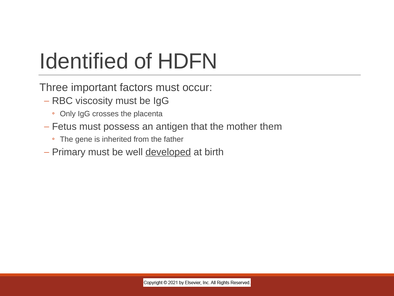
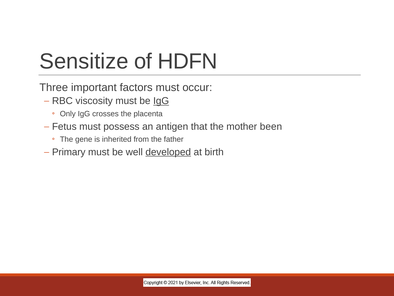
Identified: Identified -> Sensitize
IgG at (161, 101) underline: none -> present
them: them -> been
